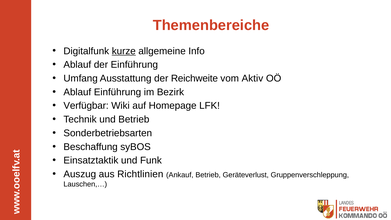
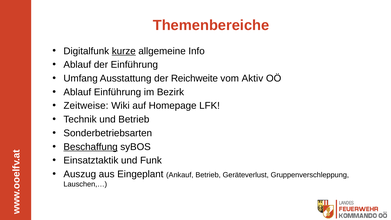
Verfügbar: Verfügbar -> Zeitweise
Beschaffung underline: none -> present
Richtlinien: Richtlinien -> Eingeplant
